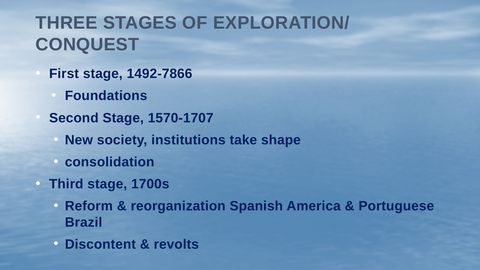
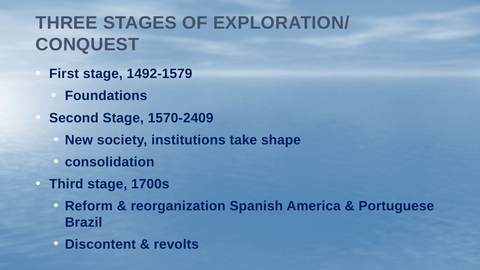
1492-7866: 1492-7866 -> 1492-1579
1570-1707: 1570-1707 -> 1570-2409
